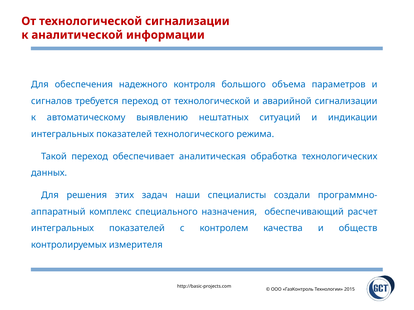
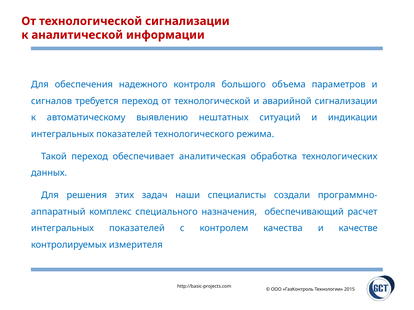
обществ: обществ -> качестве
